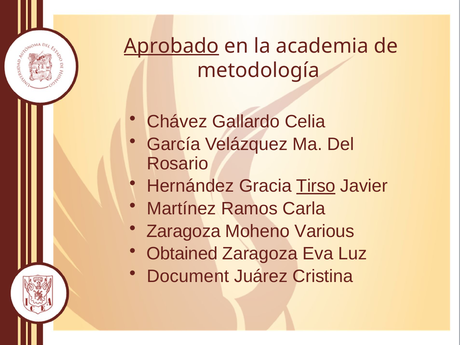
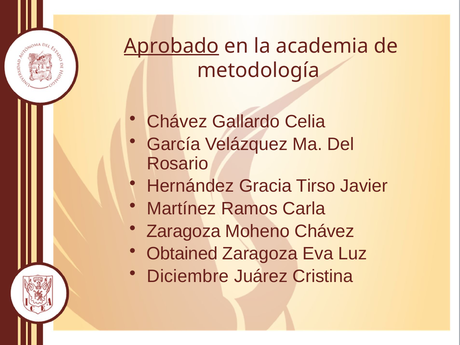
Tirso underline: present -> none
Moheno Various: Various -> Chávez
Document: Document -> Diciembre
